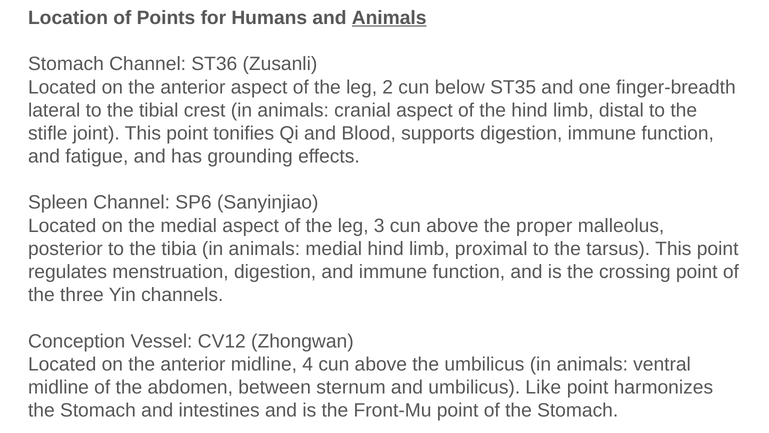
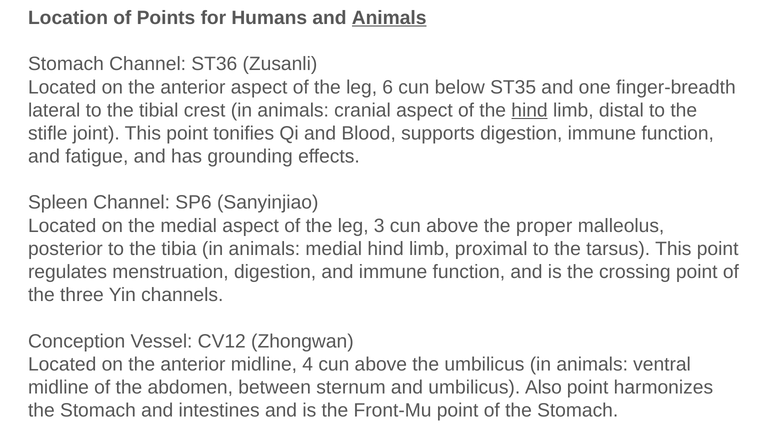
2: 2 -> 6
hind at (530, 110) underline: none -> present
Like: Like -> Also
